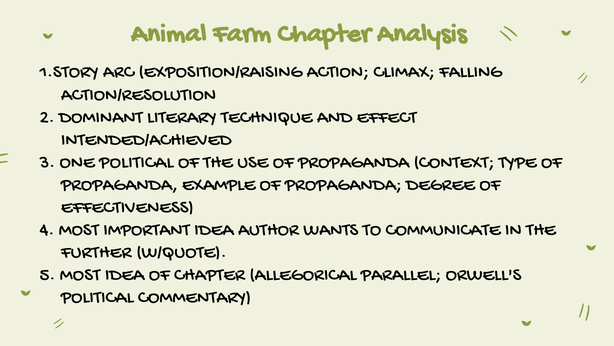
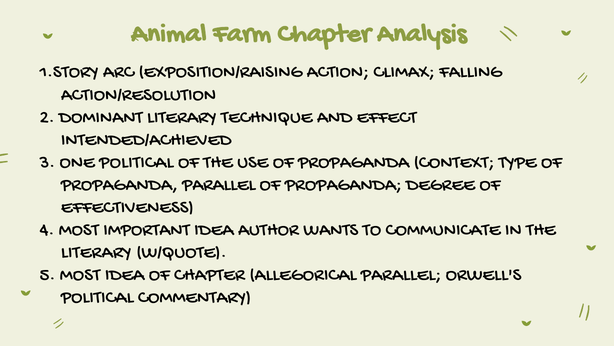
PROPAGANDA EXAMPLE: EXAMPLE -> PARALLEL
FURTHER at (96, 251): FURTHER -> LITERARY
